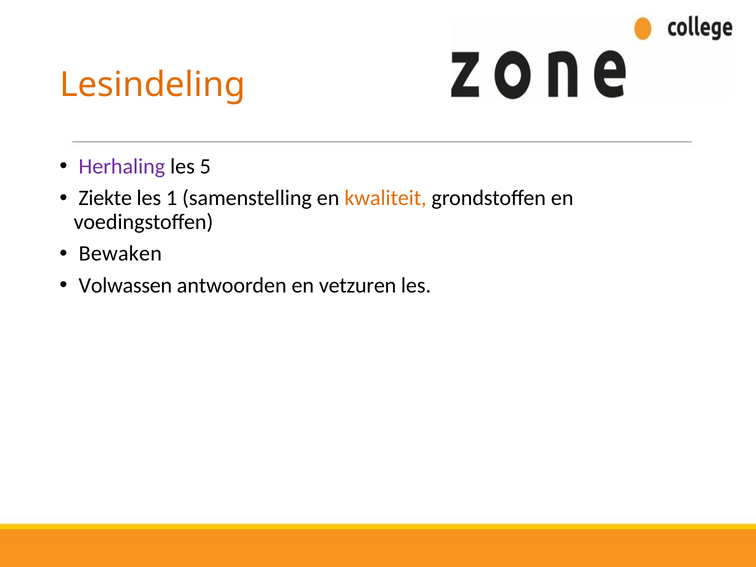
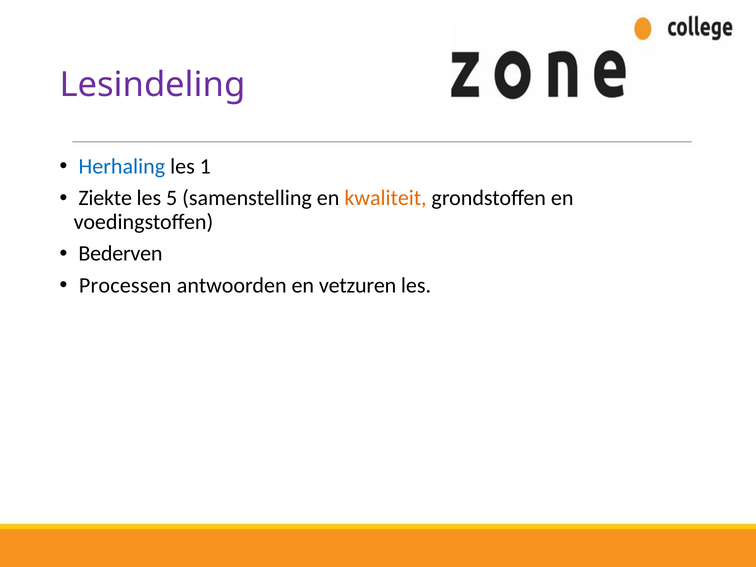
Lesindeling colour: orange -> purple
Herhaling colour: purple -> blue
5: 5 -> 1
1: 1 -> 5
Bewaken: Bewaken -> Bederven
Volwassen: Volwassen -> Processen
